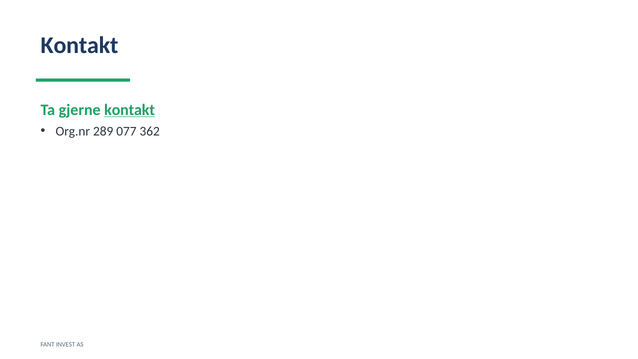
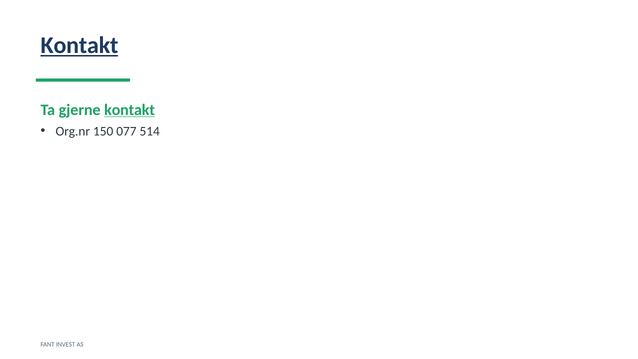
Kontakt at (79, 46) underline: none -> present
289: 289 -> 150
362: 362 -> 514
